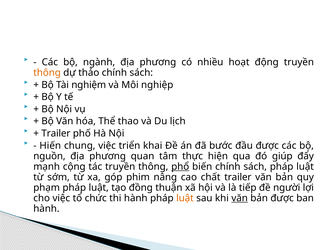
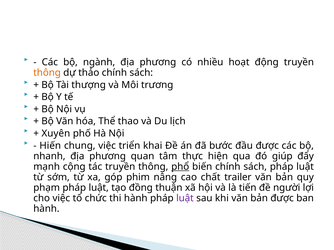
nghiệm: nghiệm -> thượng
nghiệp: nghiệp -> trương
Trailer at (56, 134): Trailer -> Xuyên
nguồn: nguồn -> nhanh
tiếp: tiếp -> tiến
luật at (185, 198) colour: orange -> purple
văn at (240, 198) underline: present -> none
